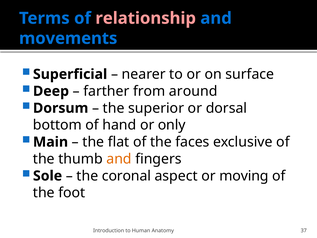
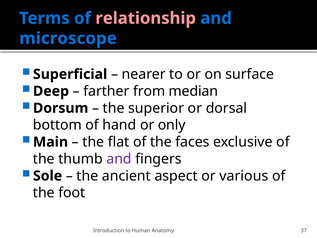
movements: movements -> microscope
around: around -> median
and at (119, 159) colour: orange -> purple
coronal: coronal -> ancient
moving: moving -> various
